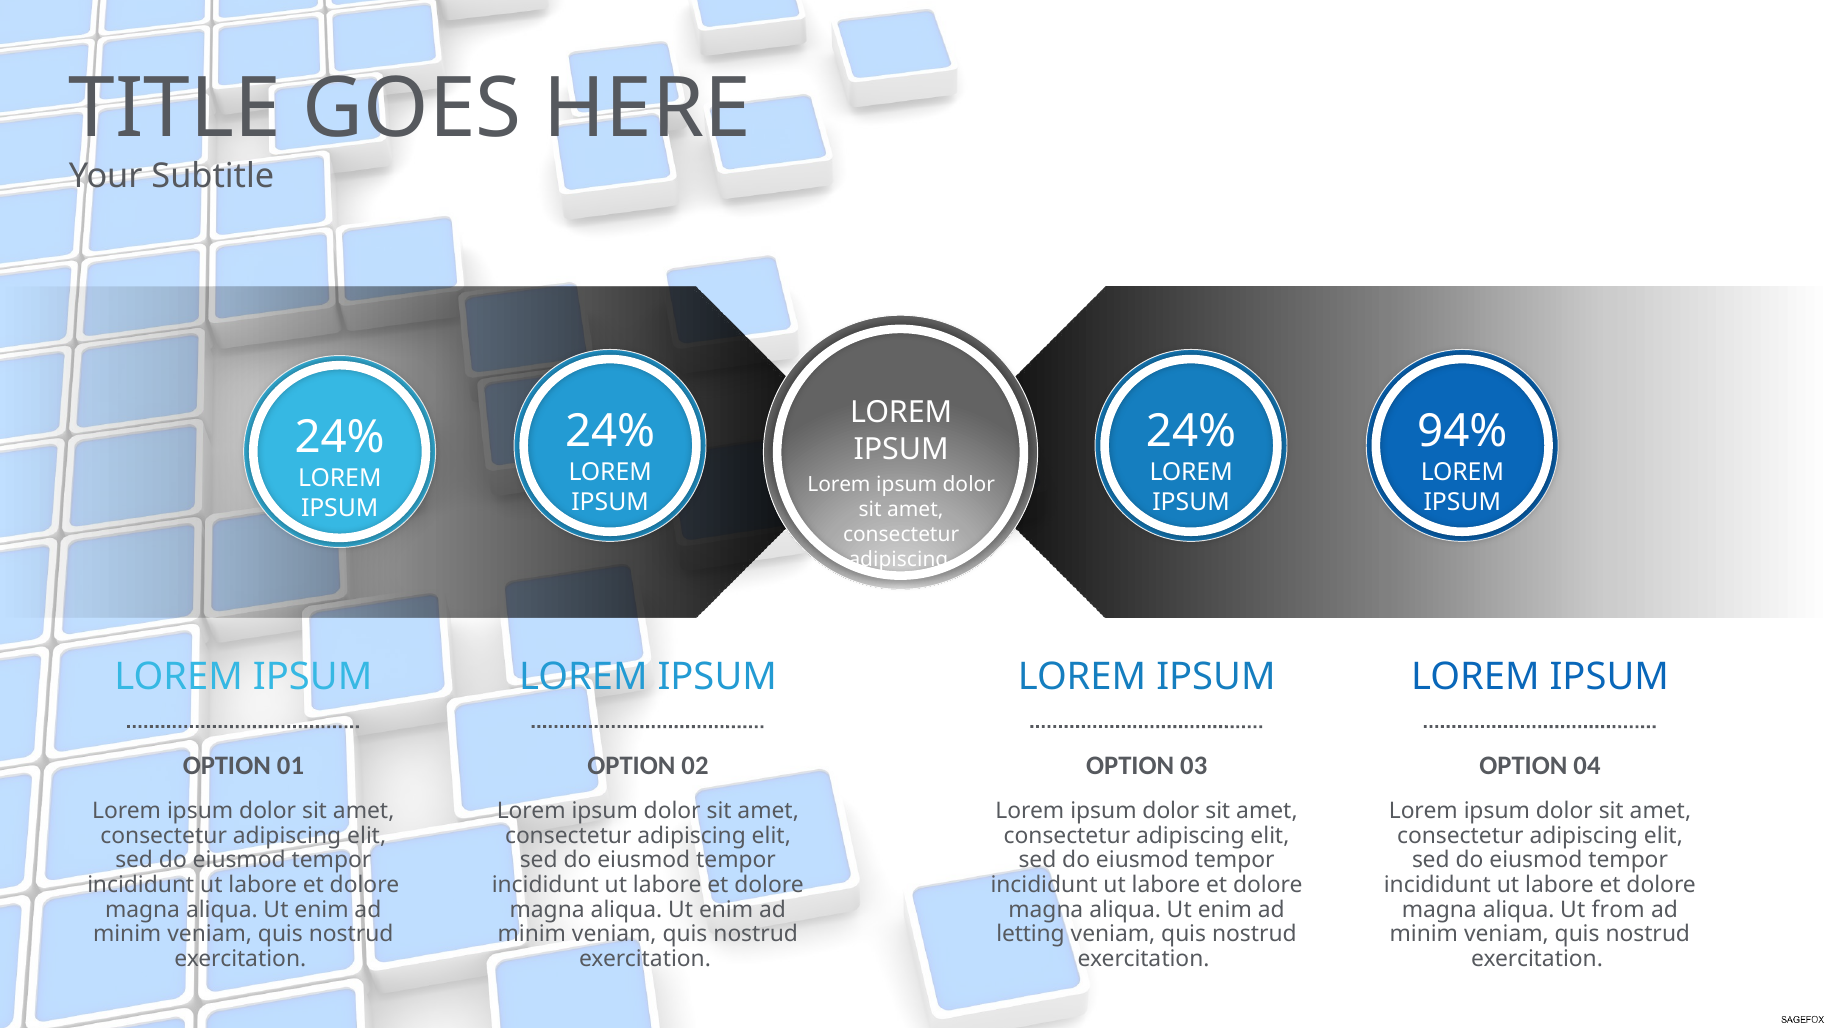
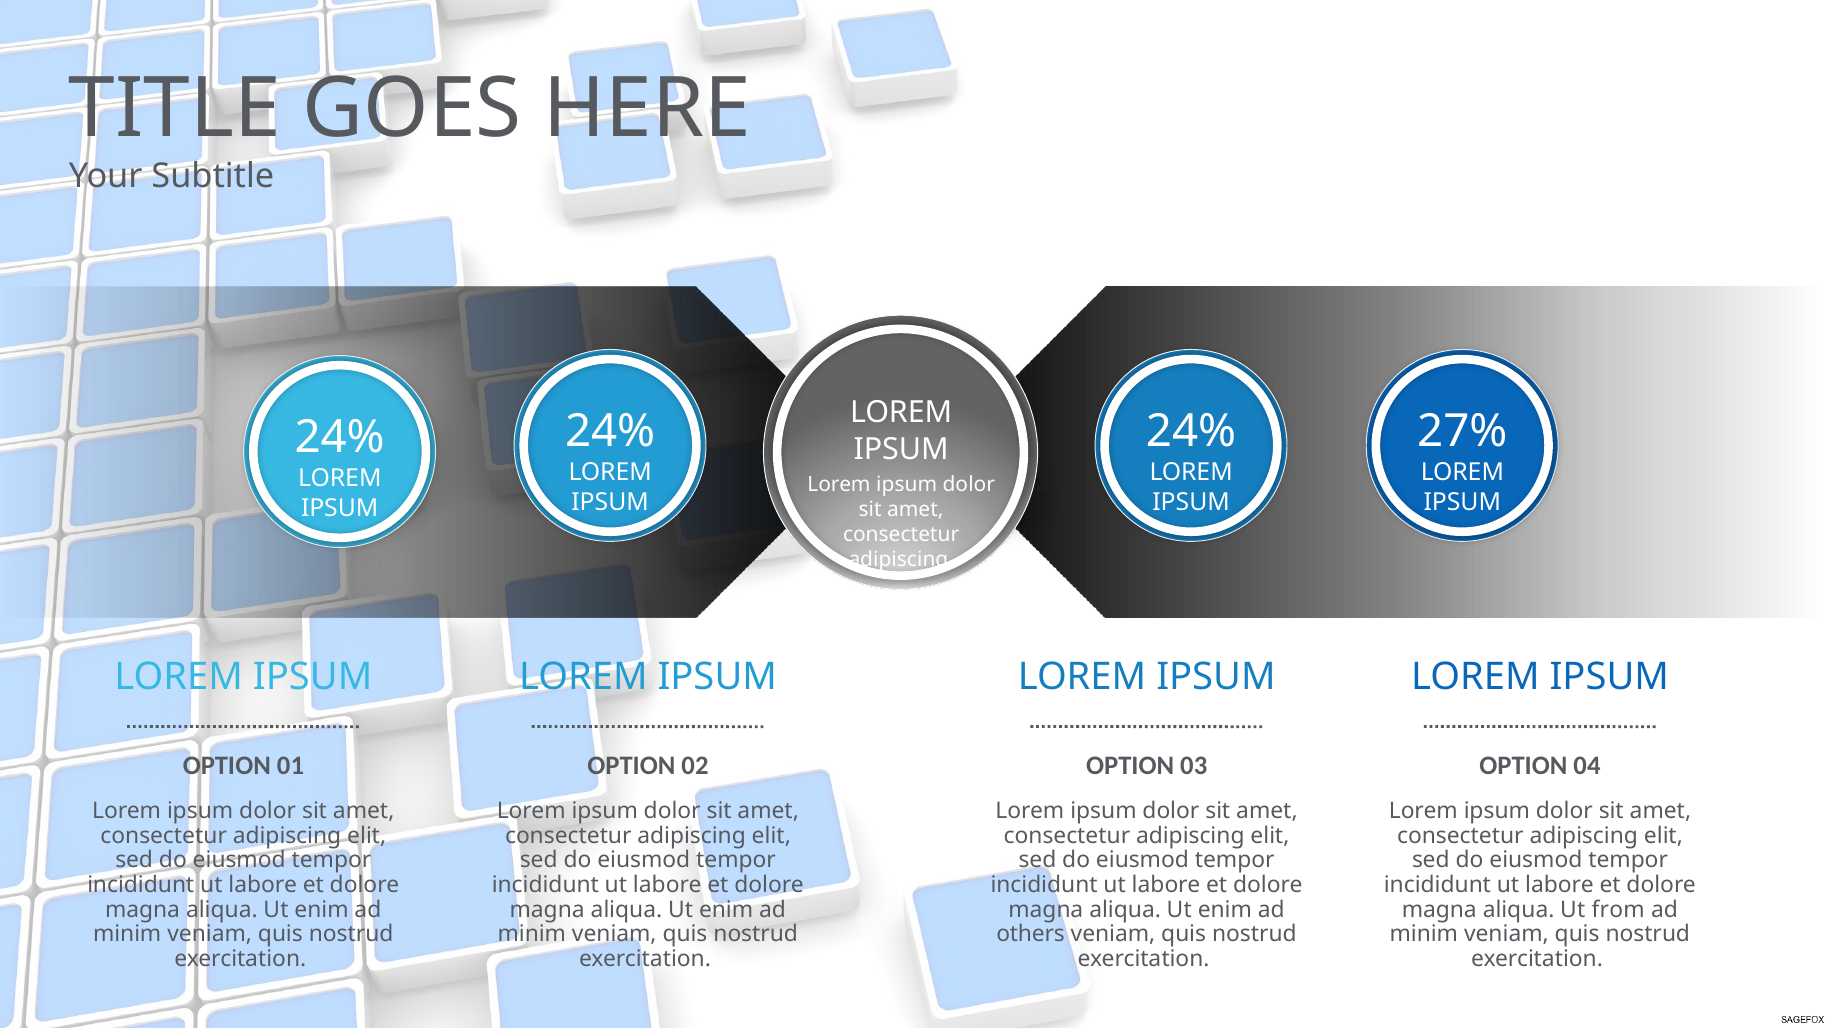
94%: 94% -> 27%
letting: letting -> others
